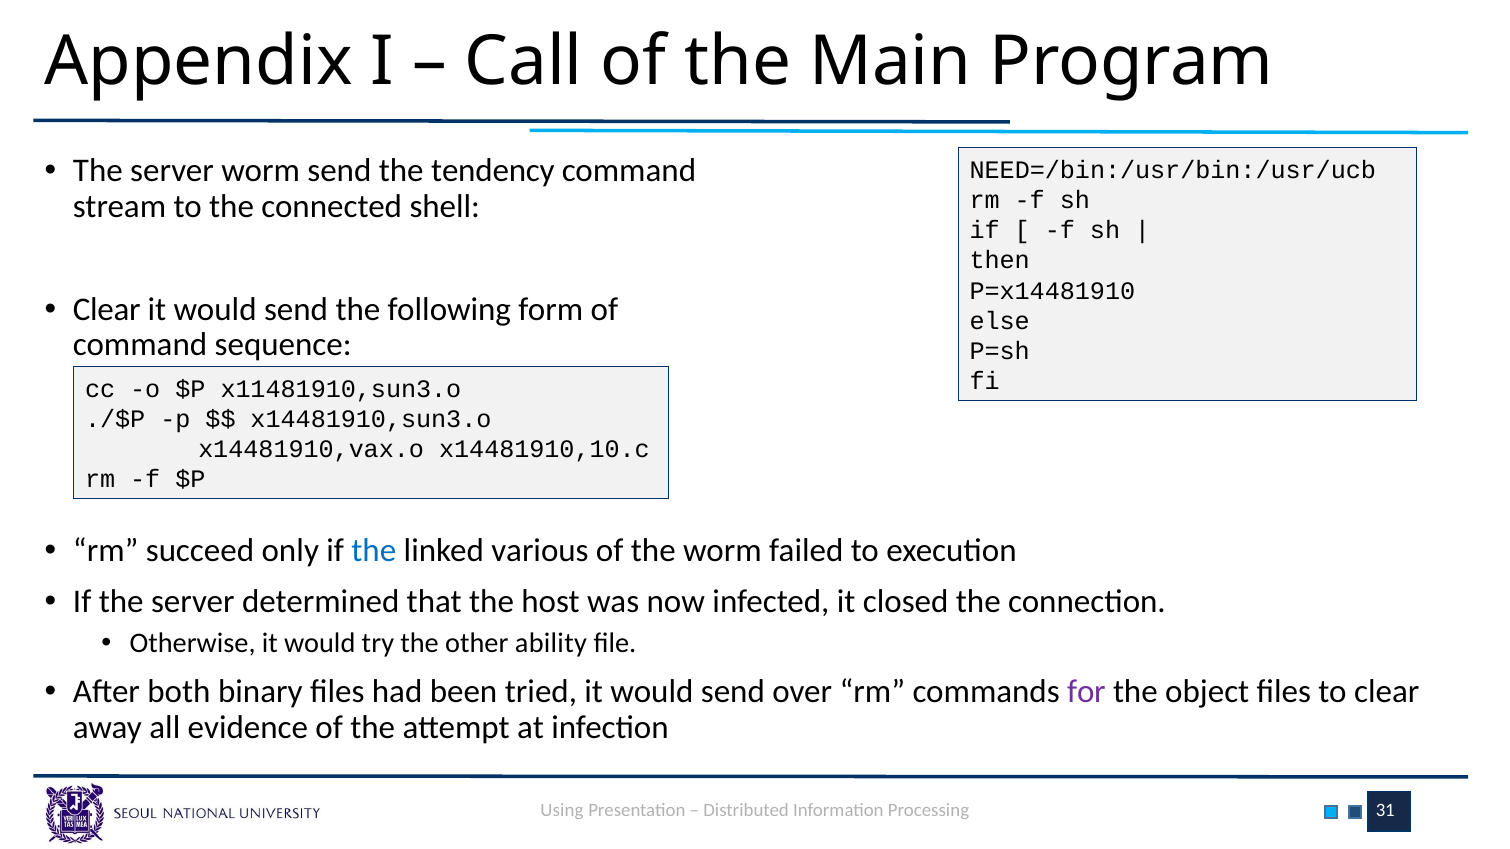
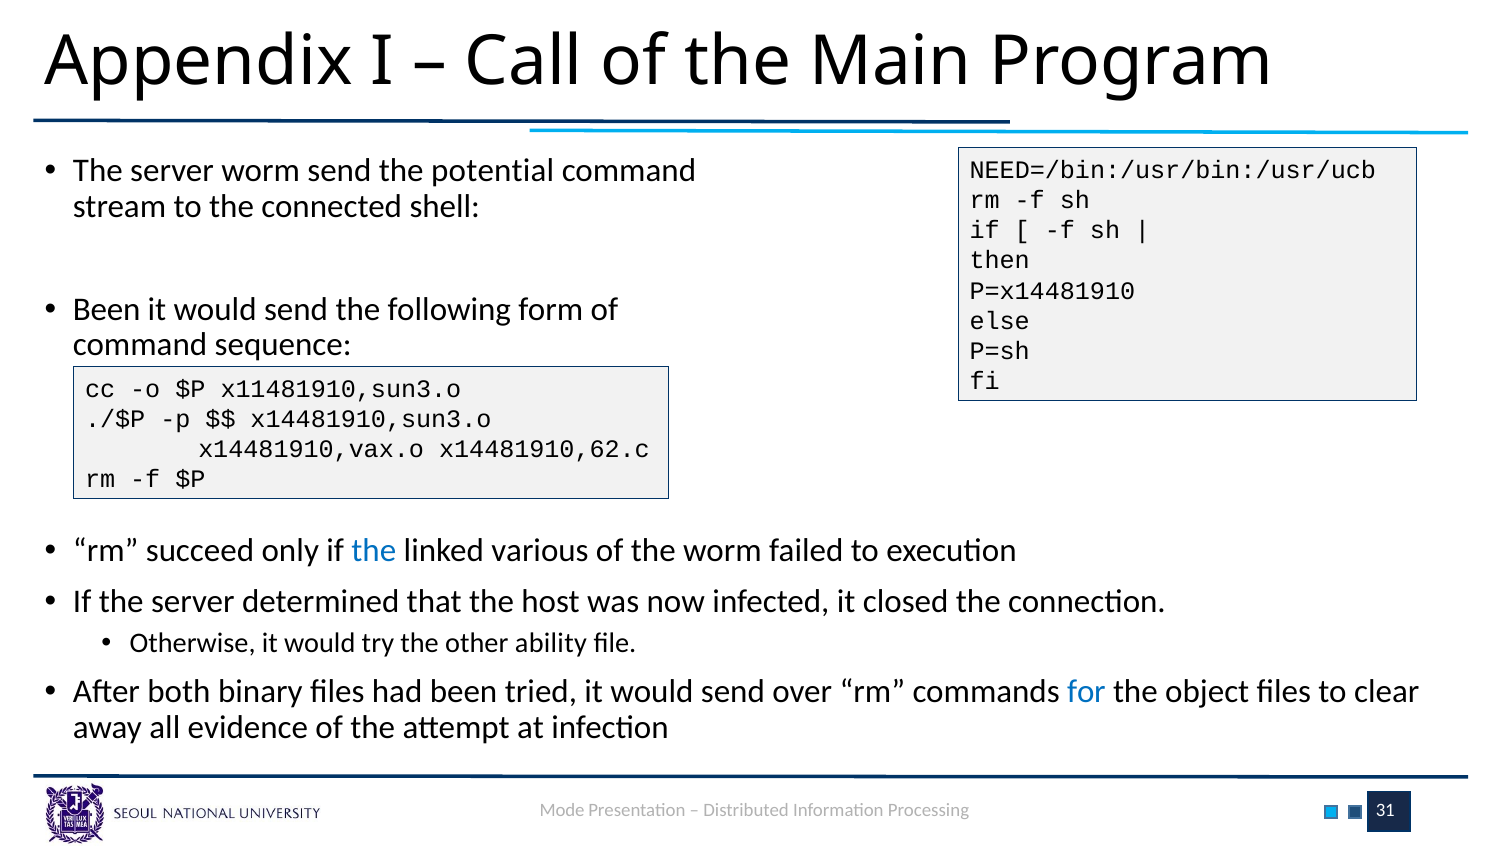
tendency: tendency -> potential
Clear at (107, 310): Clear -> Been
x14481910,10.c: x14481910,10.c -> x14481910,62.c
for colour: purple -> blue
Using: Using -> Mode
